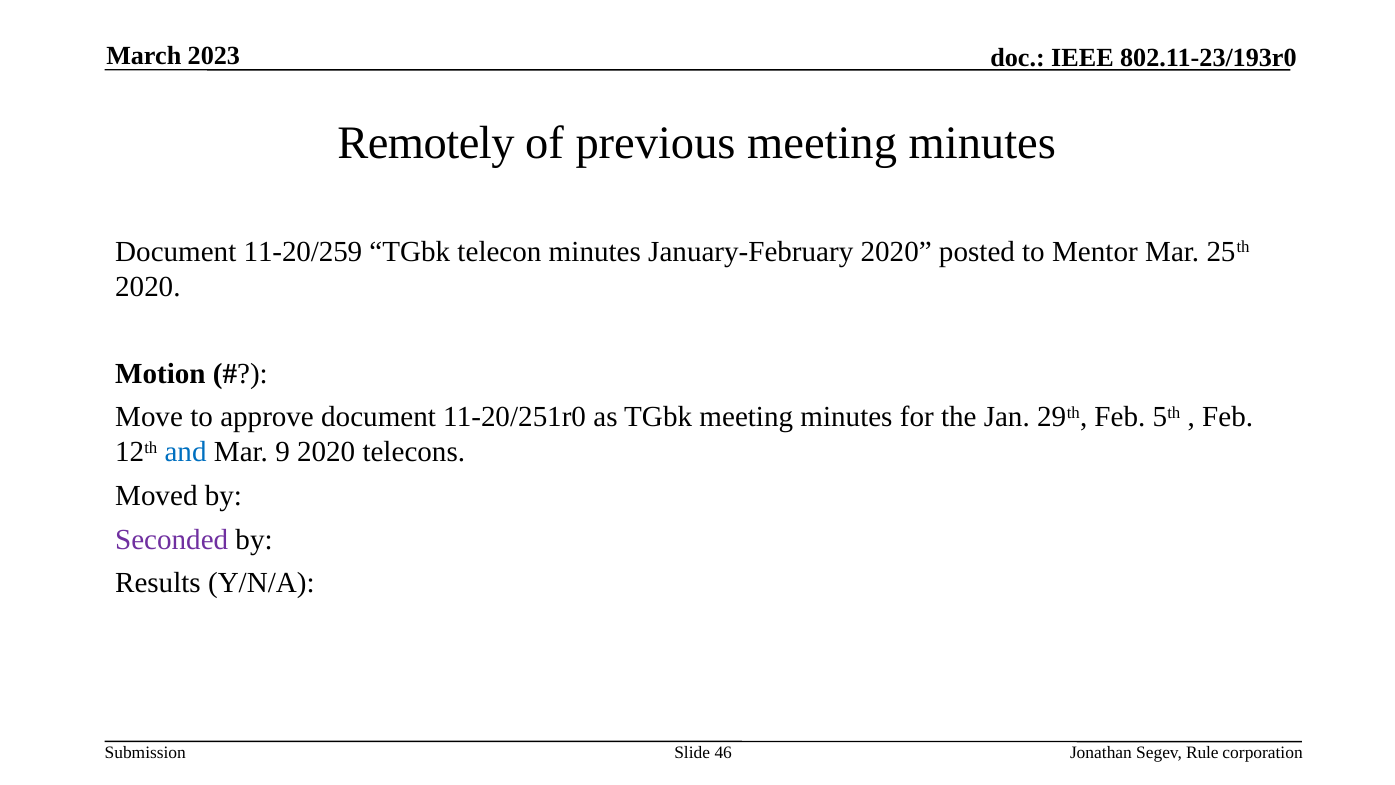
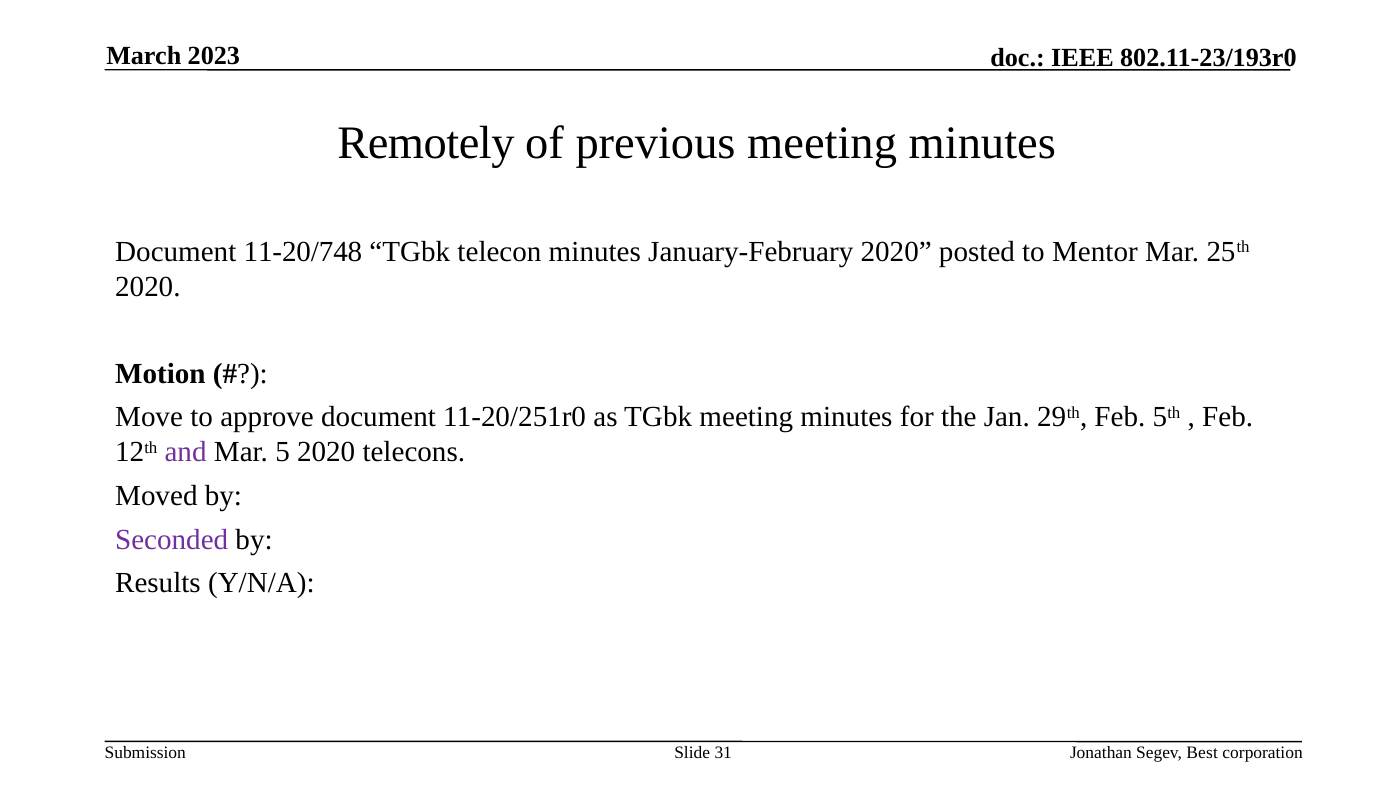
11-20/259: 11-20/259 -> 11-20/748
and colour: blue -> purple
9: 9 -> 5
46: 46 -> 31
Rule: Rule -> Best
